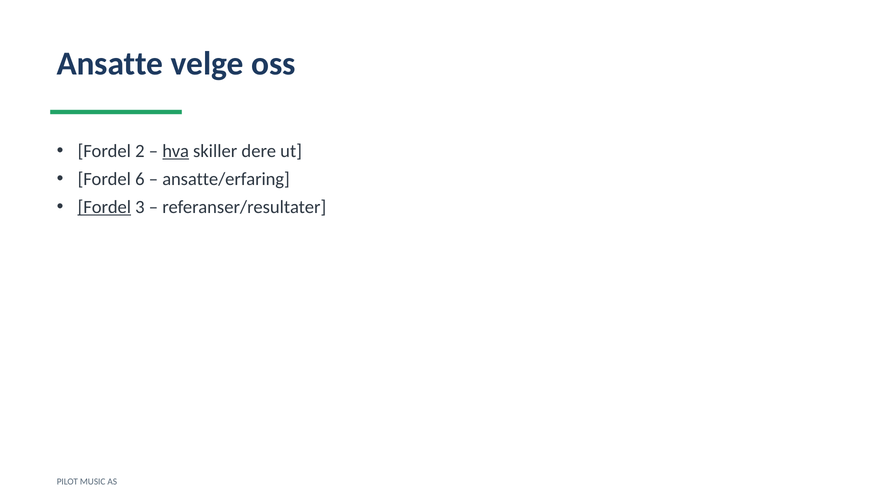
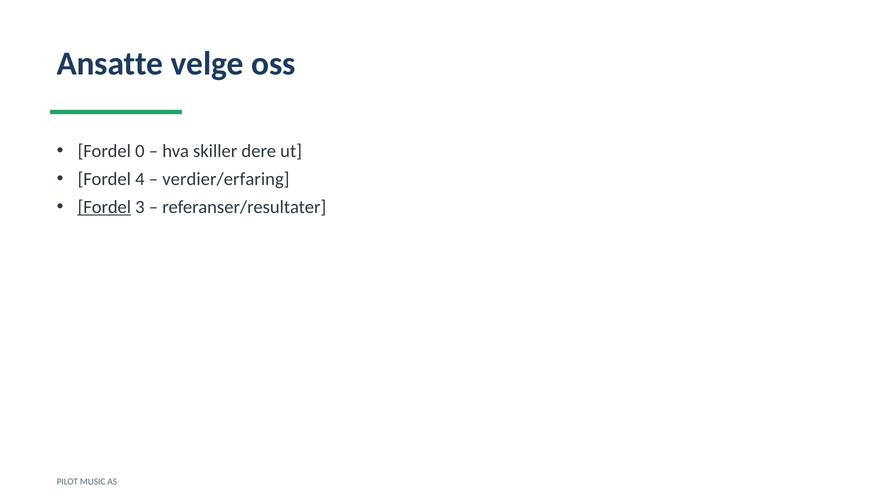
2: 2 -> 0
hva underline: present -> none
6: 6 -> 4
ansatte/erfaring: ansatte/erfaring -> verdier/erfaring
